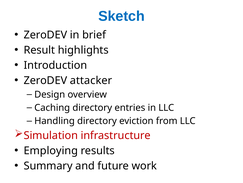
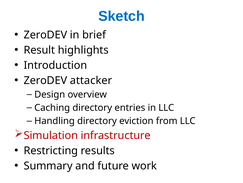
Employing: Employing -> Restricting
